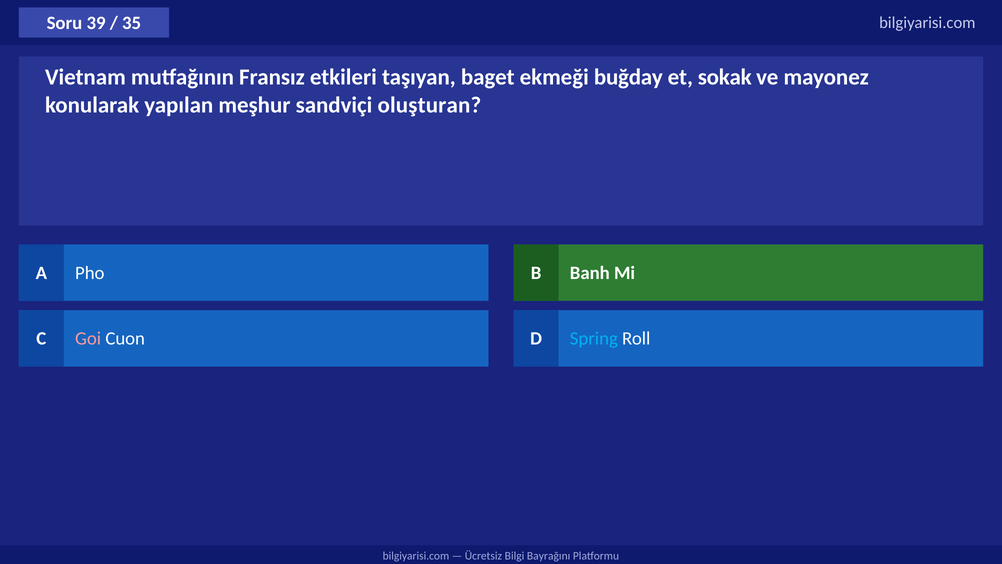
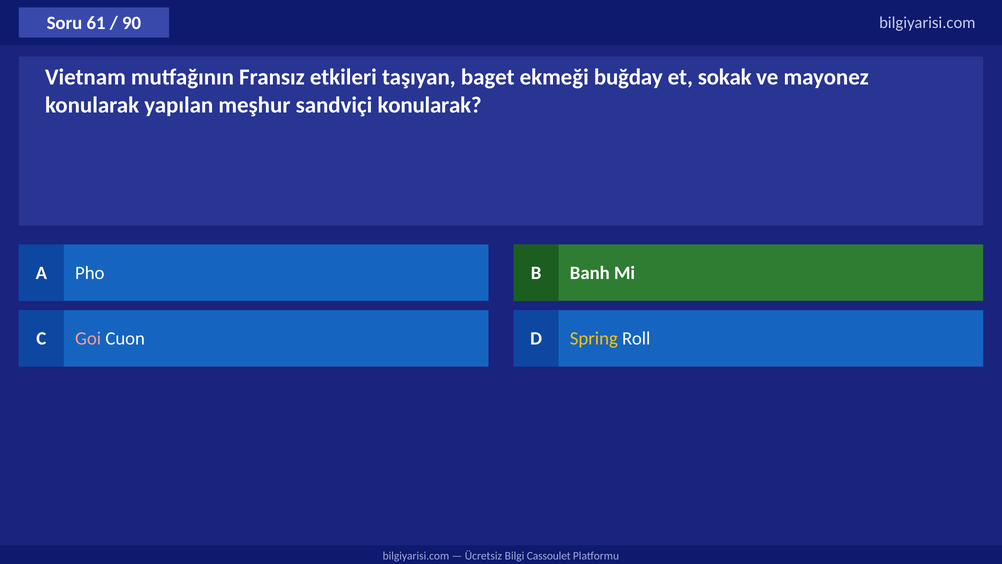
39: 39 -> 61
35: 35 -> 90
sandviçi oluşturan: oluşturan -> konularak
Spring colour: light blue -> yellow
Bayrağını: Bayrağını -> Cassoulet
